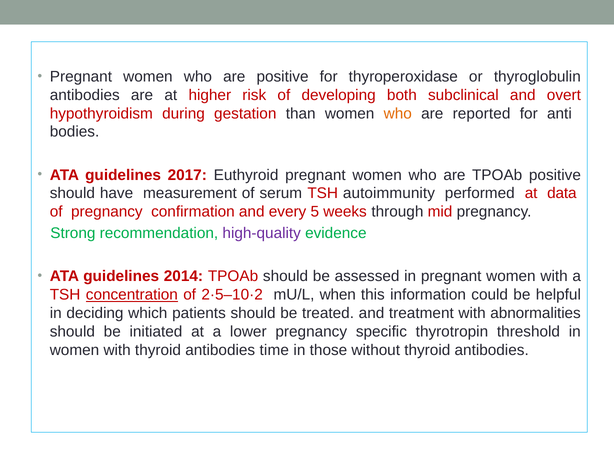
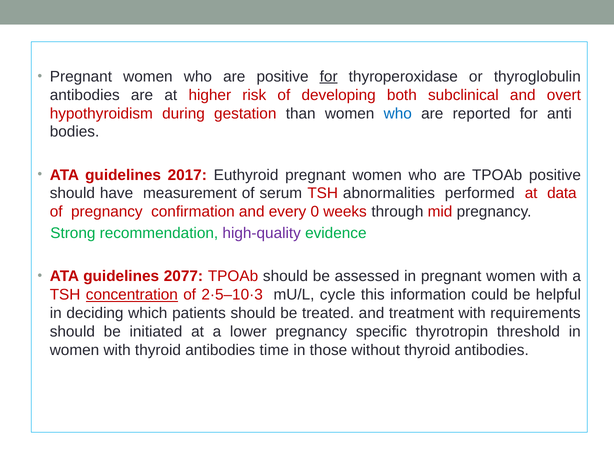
for at (329, 77) underline: none -> present
who at (398, 113) colour: orange -> blue
autoimmunity: autoimmunity -> abnormalities
5: 5 -> 0
2014: 2014 -> 2077
2·5–10·2: 2·5–10·2 -> 2·5–10·3
when: when -> cycle
abnormalities: abnormalities -> requirements
